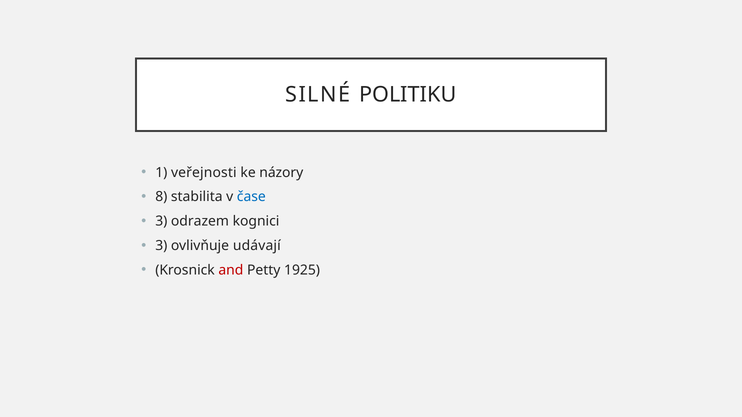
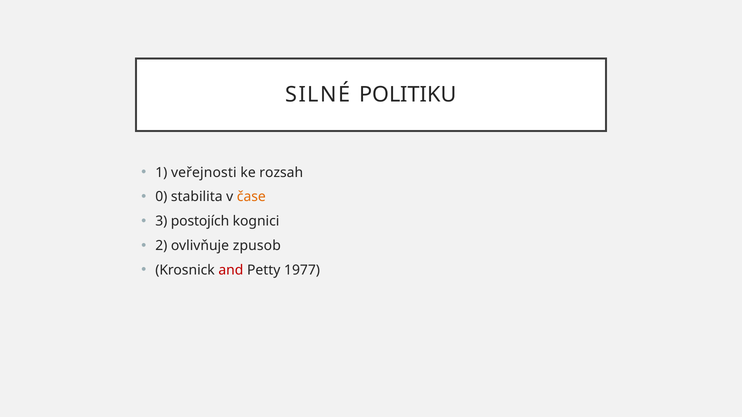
názory: názory -> rozsah
8: 8 -> 0
čase colour: blue -> orange
odrazem: odrazem -> postojích
3 at (161, 246): 3 -> 2
udávají: udávají -> zpusob
1925: 1925 -> 1977
